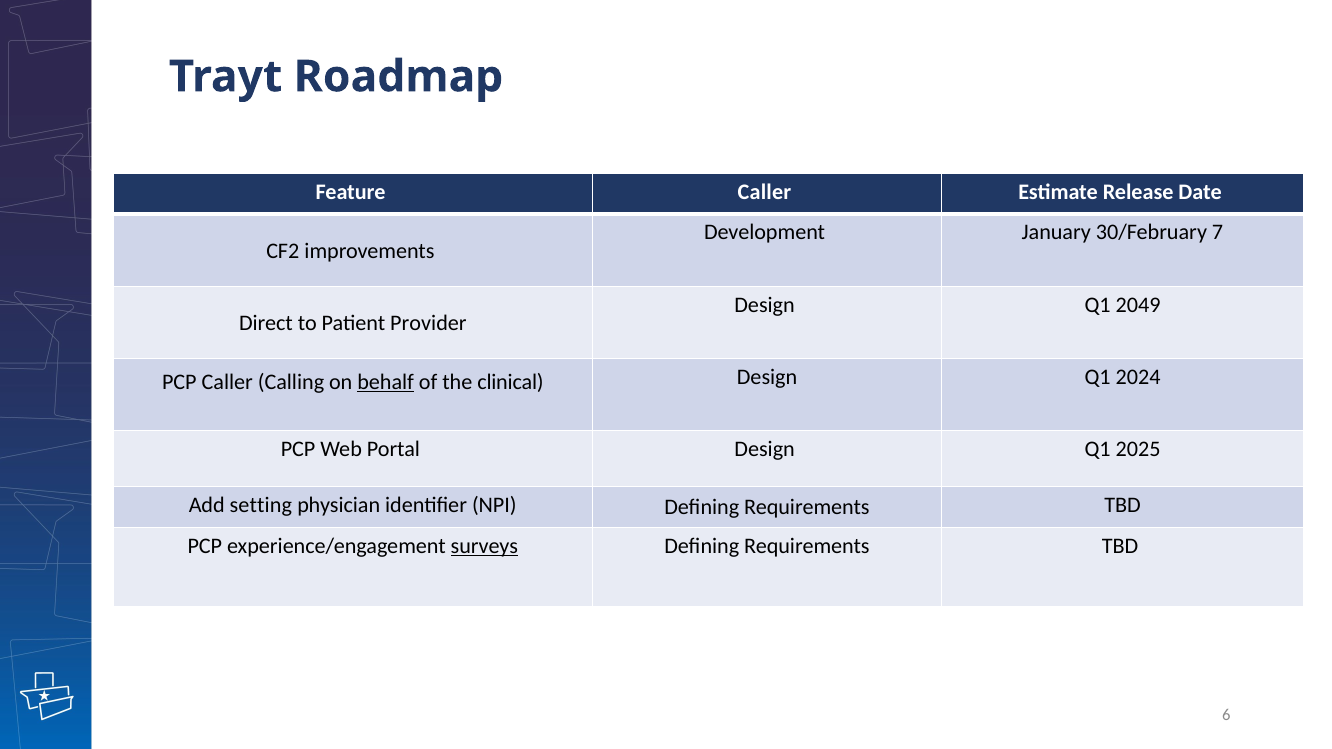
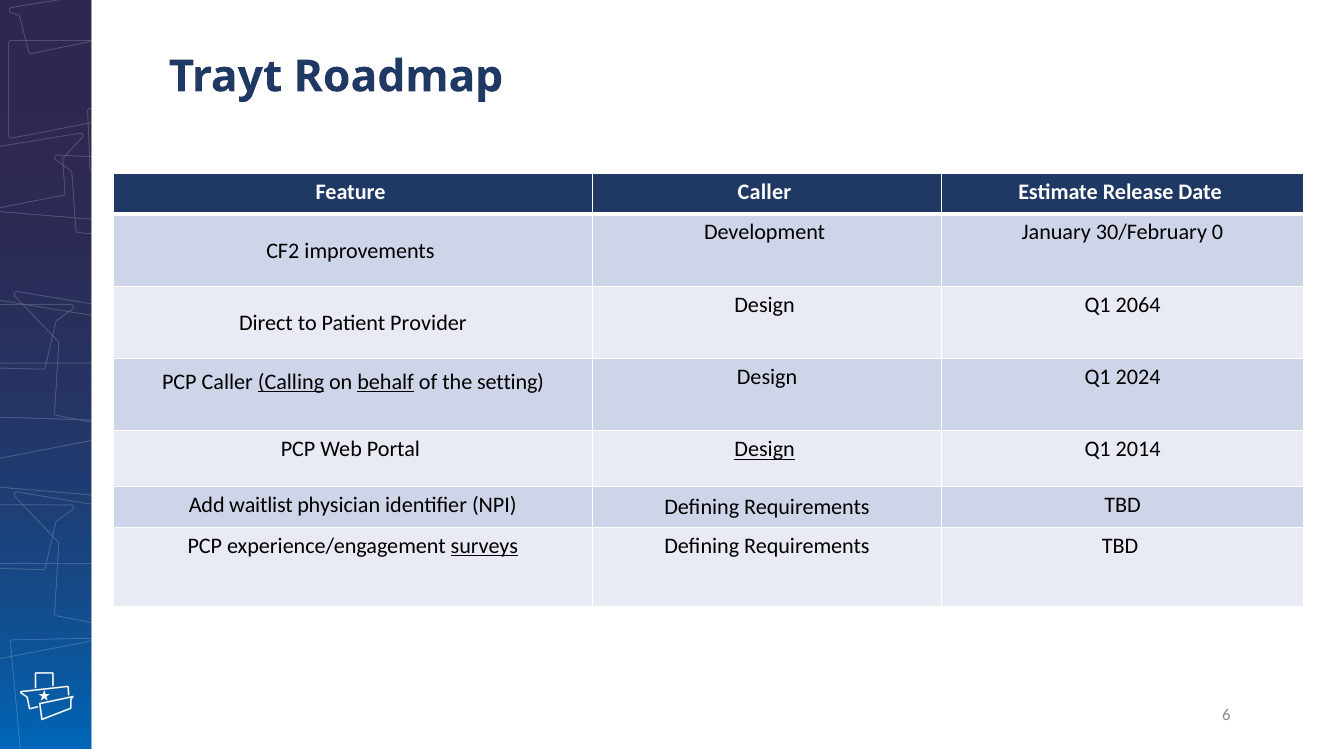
7: 7 -> 0
2049: 2049 -> 2064
Calling underline: none -> present
clinical: clinical -> setting
Design at (765, 450) underline: none -> present
2025: 2025 -> 2014
setting: setting -> waitlist
